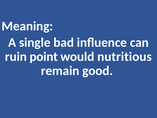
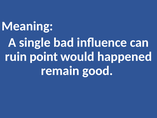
nutritious: nutritious -> happened
